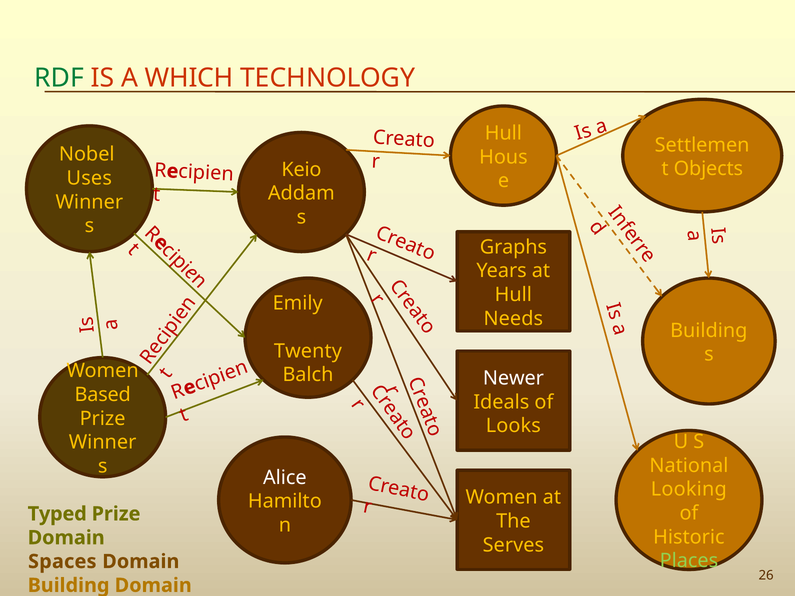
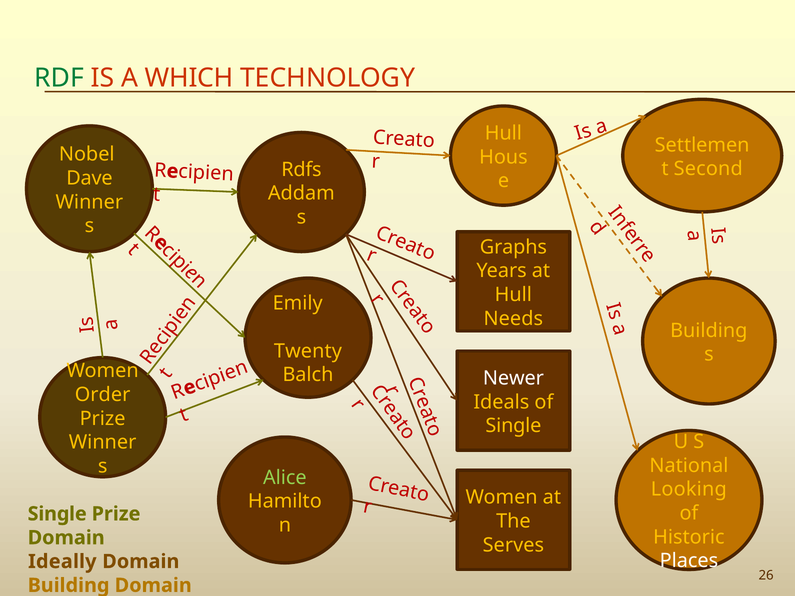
Objects: Objects -> Second
Keio: Keio -> Rdfs
Uses: Uses -> Dave
Based: Based -> Order
Looks at (513, 426): Looks -> Single
Alice colour: white -> light green
Typed at (57, 514): Typed -> Single
Places colour: light green -> white
Spaces: Spaces -> Ideally
